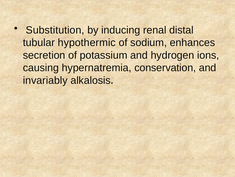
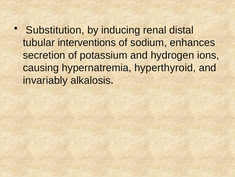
hypothermic: hypothermic -> interventions
conservation: conservation -> hyperthyroid
